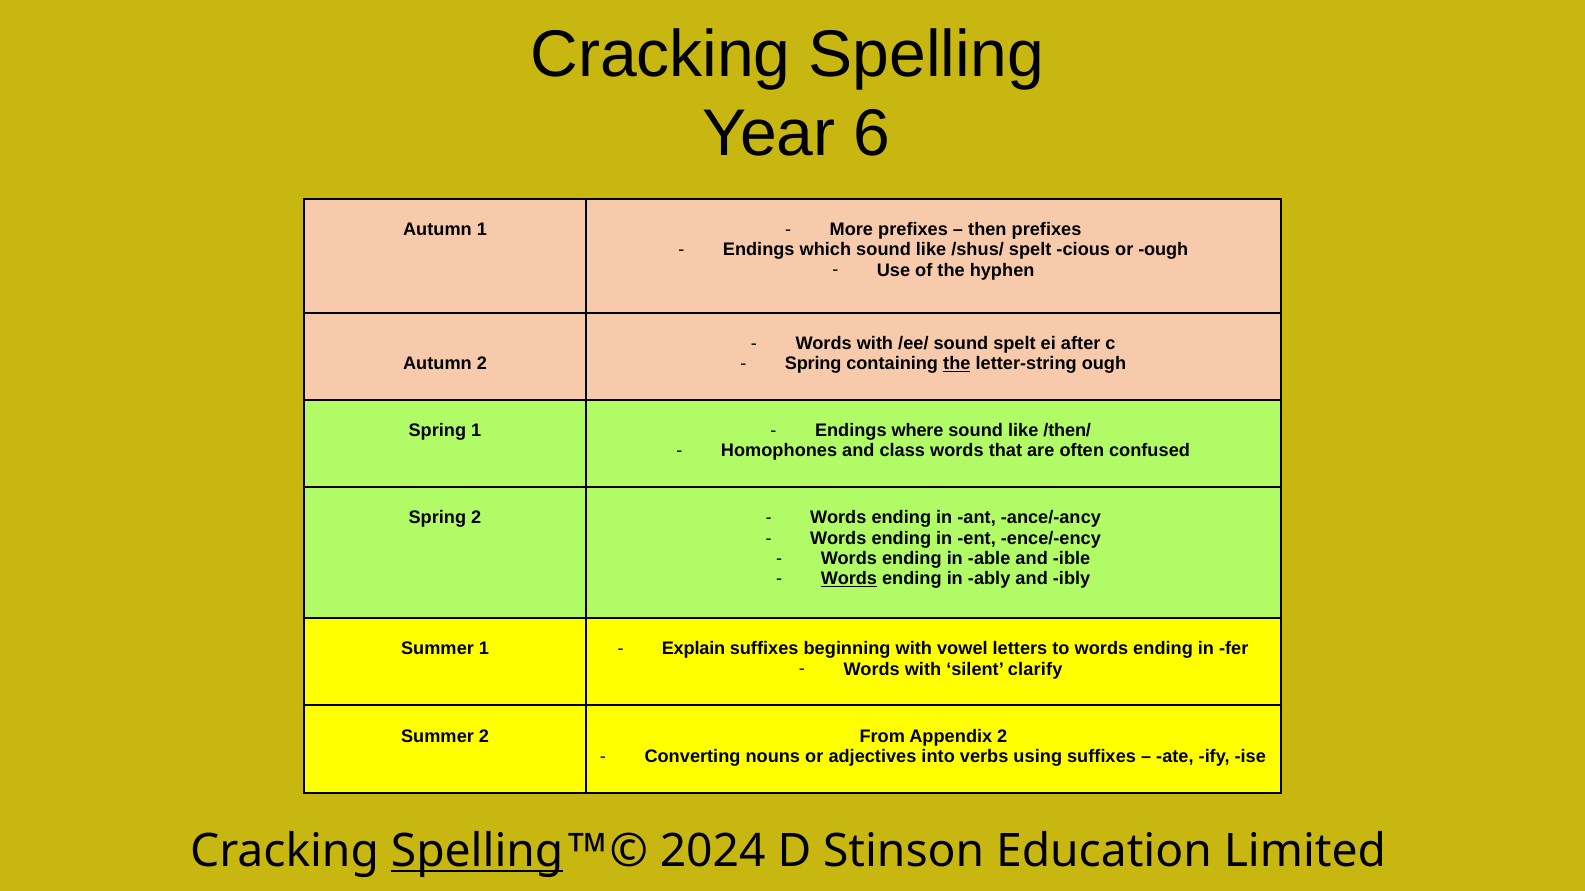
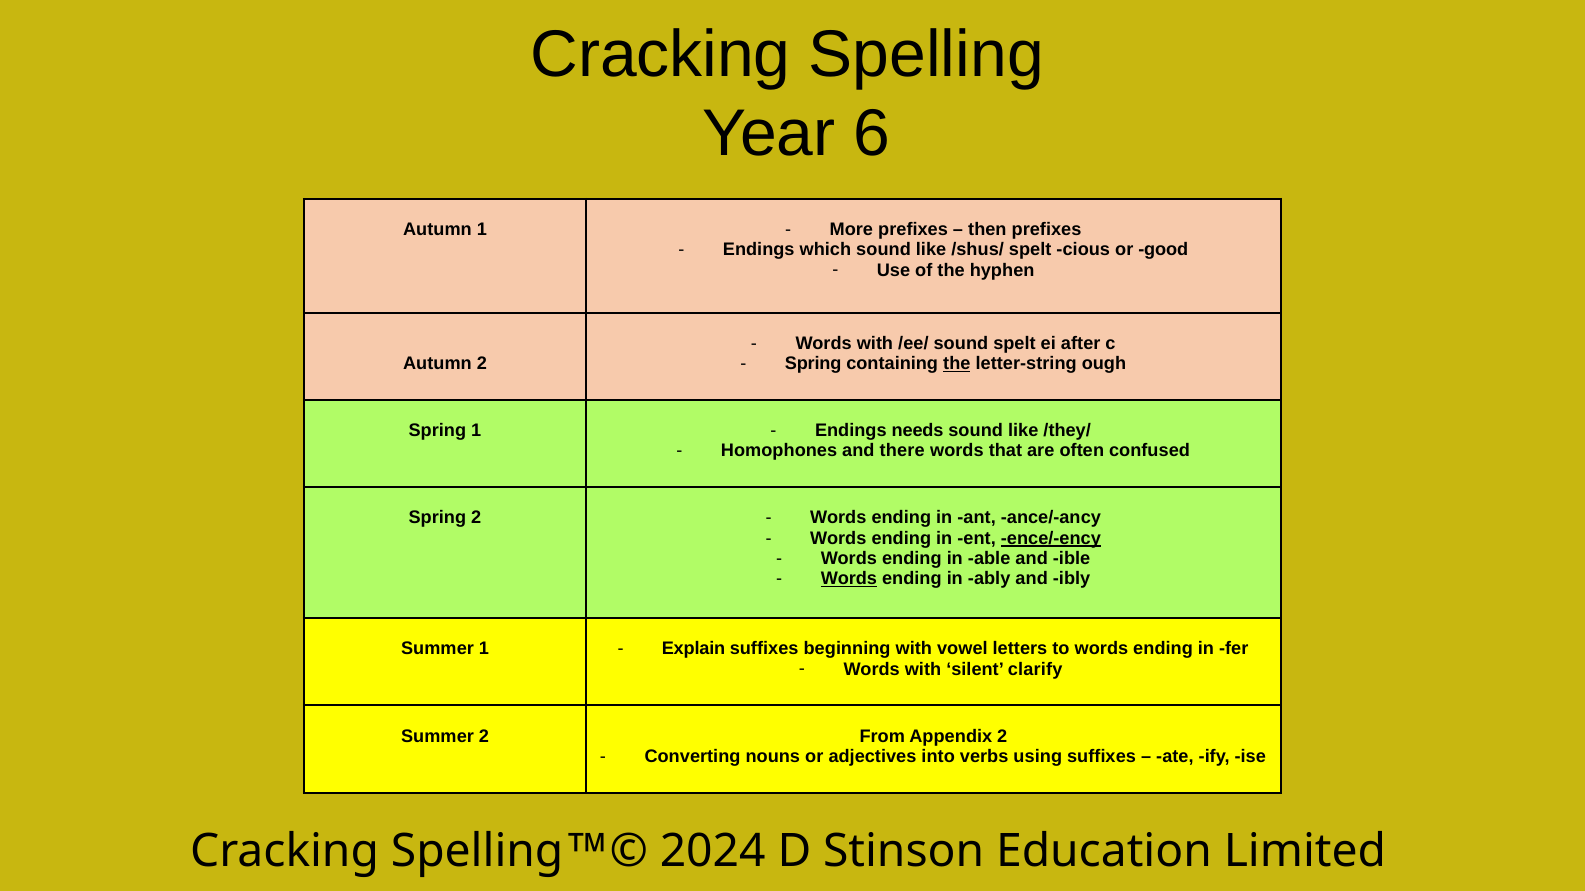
or ough: ough -> good
where: where -> needs
/then/: /then/ -> /they/
class: class -> there
ence/-ency underline: none -> present
Spelling at (477, 852) underline: present -> none
